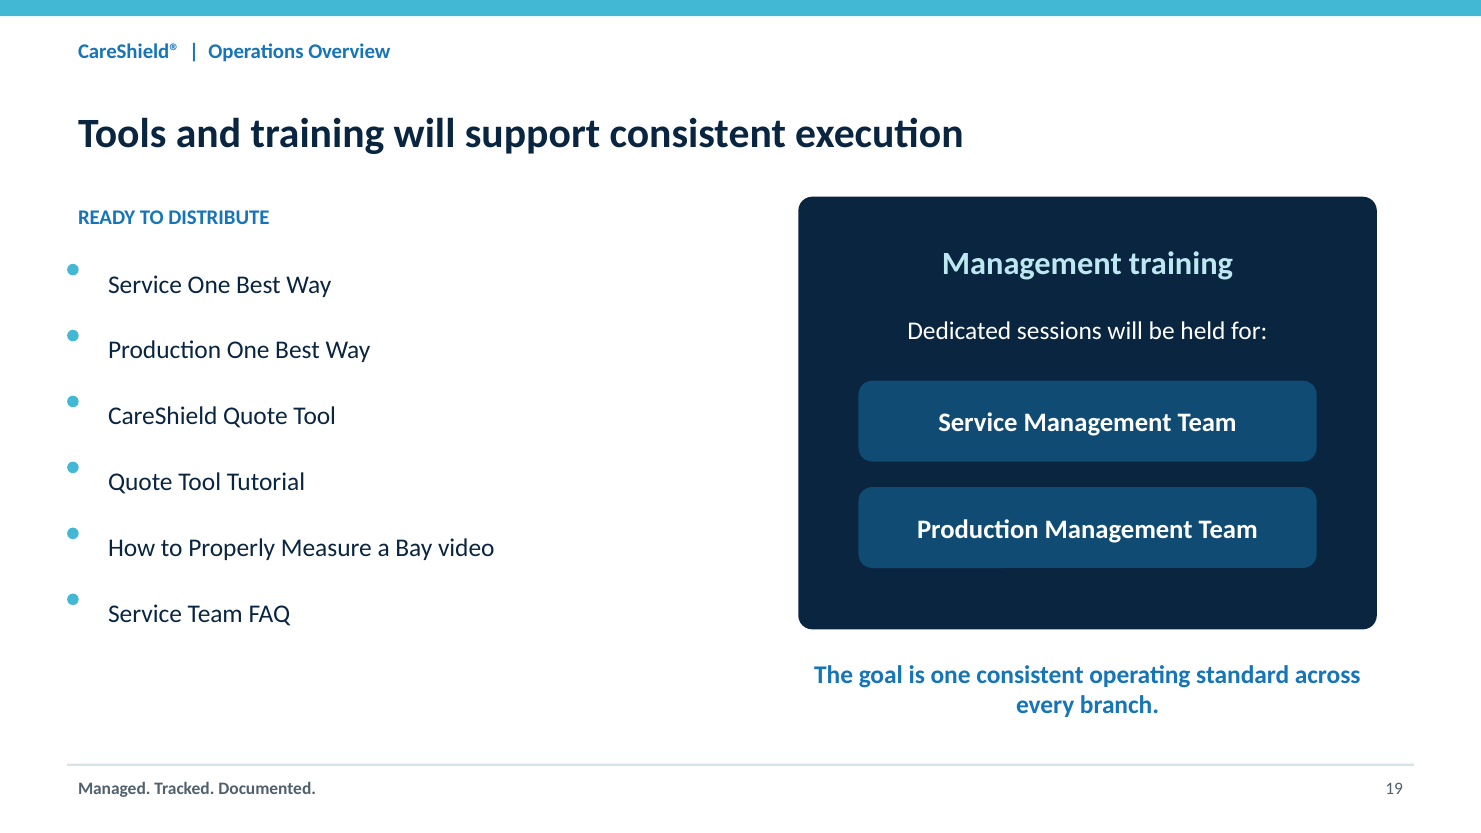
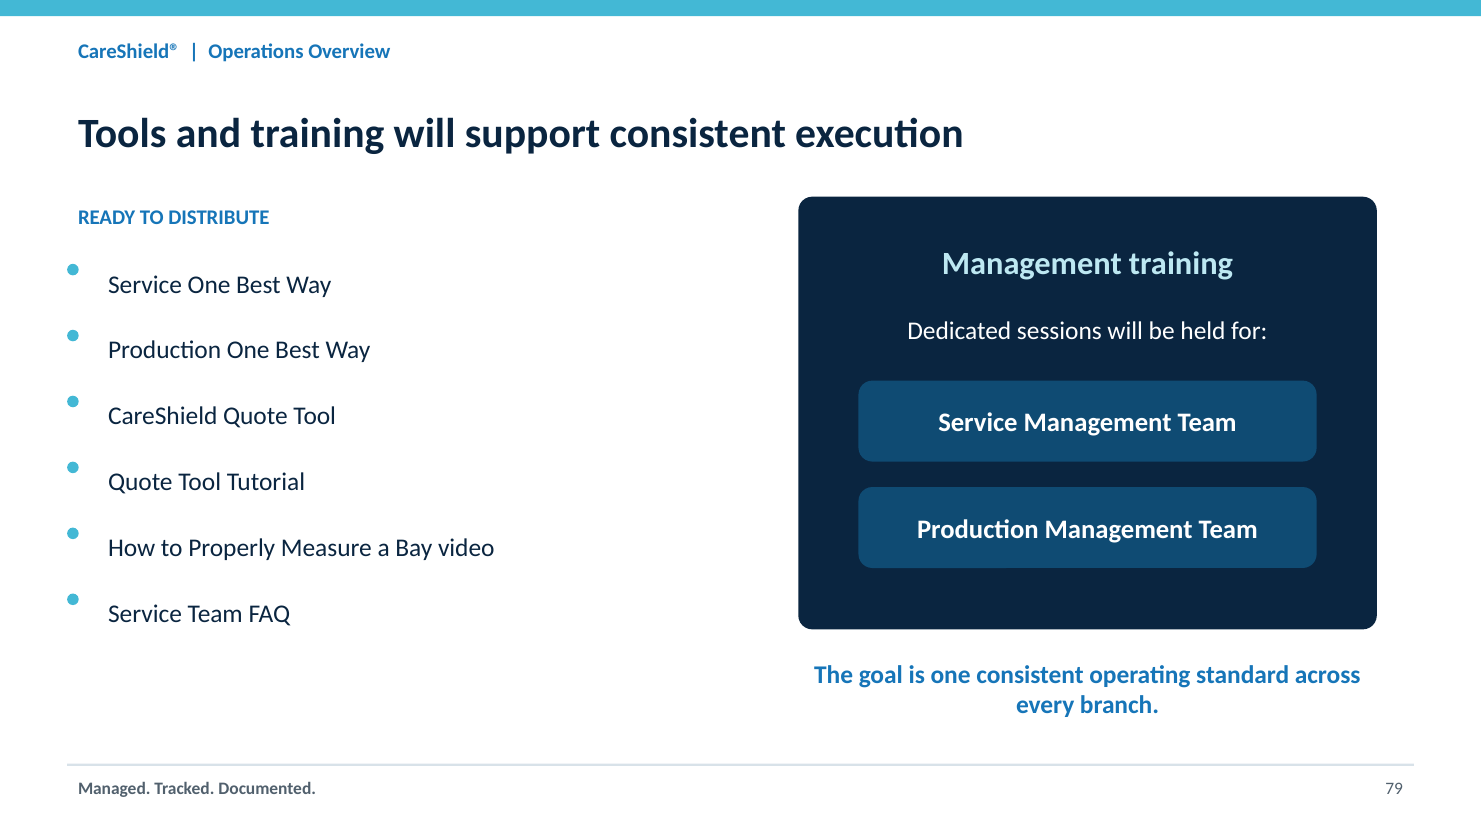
19: 19 -> 79
